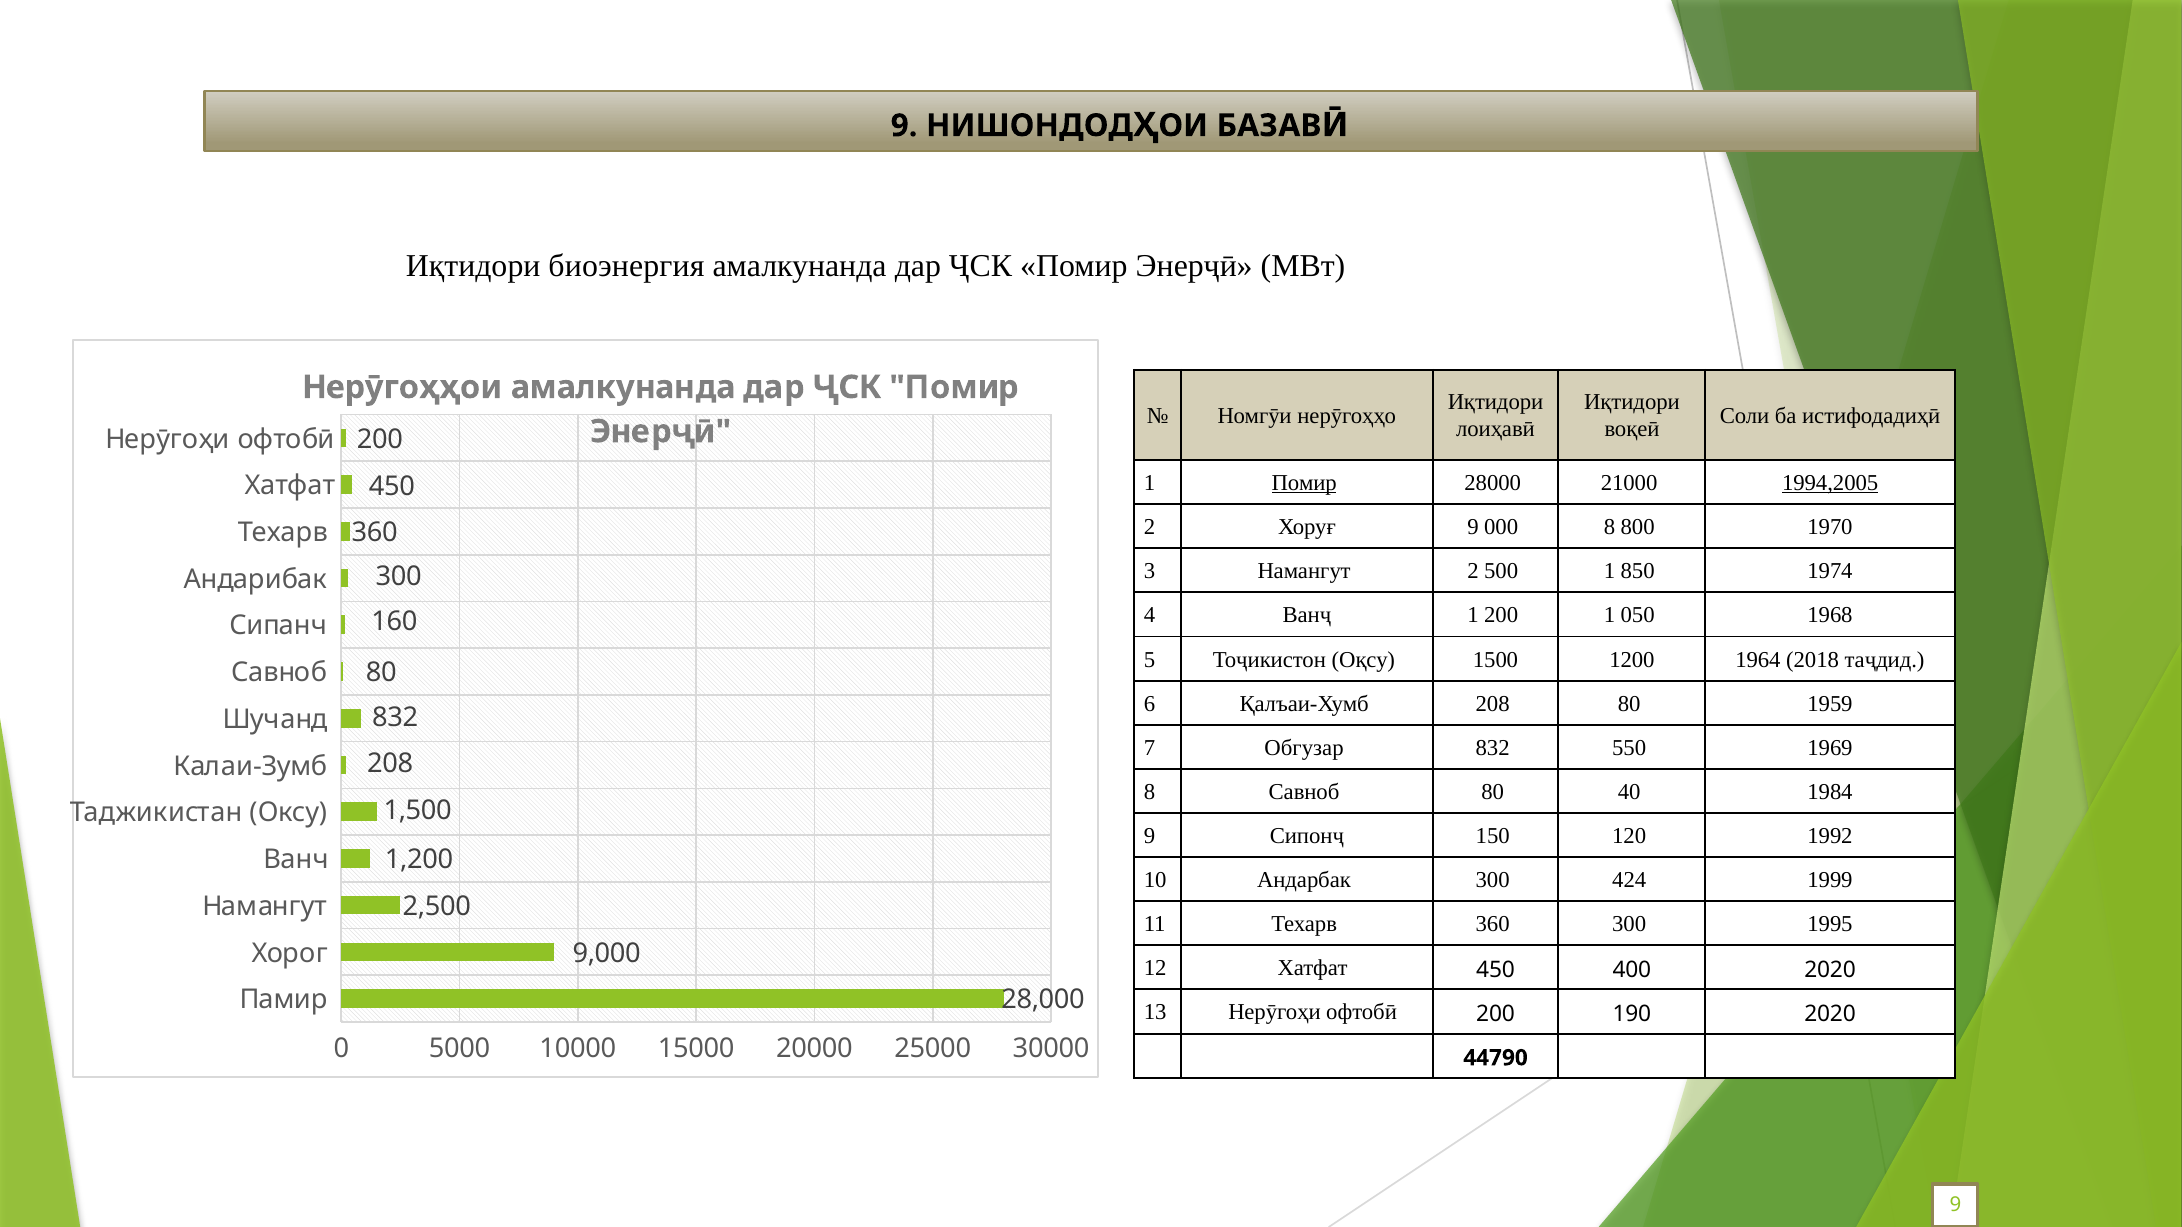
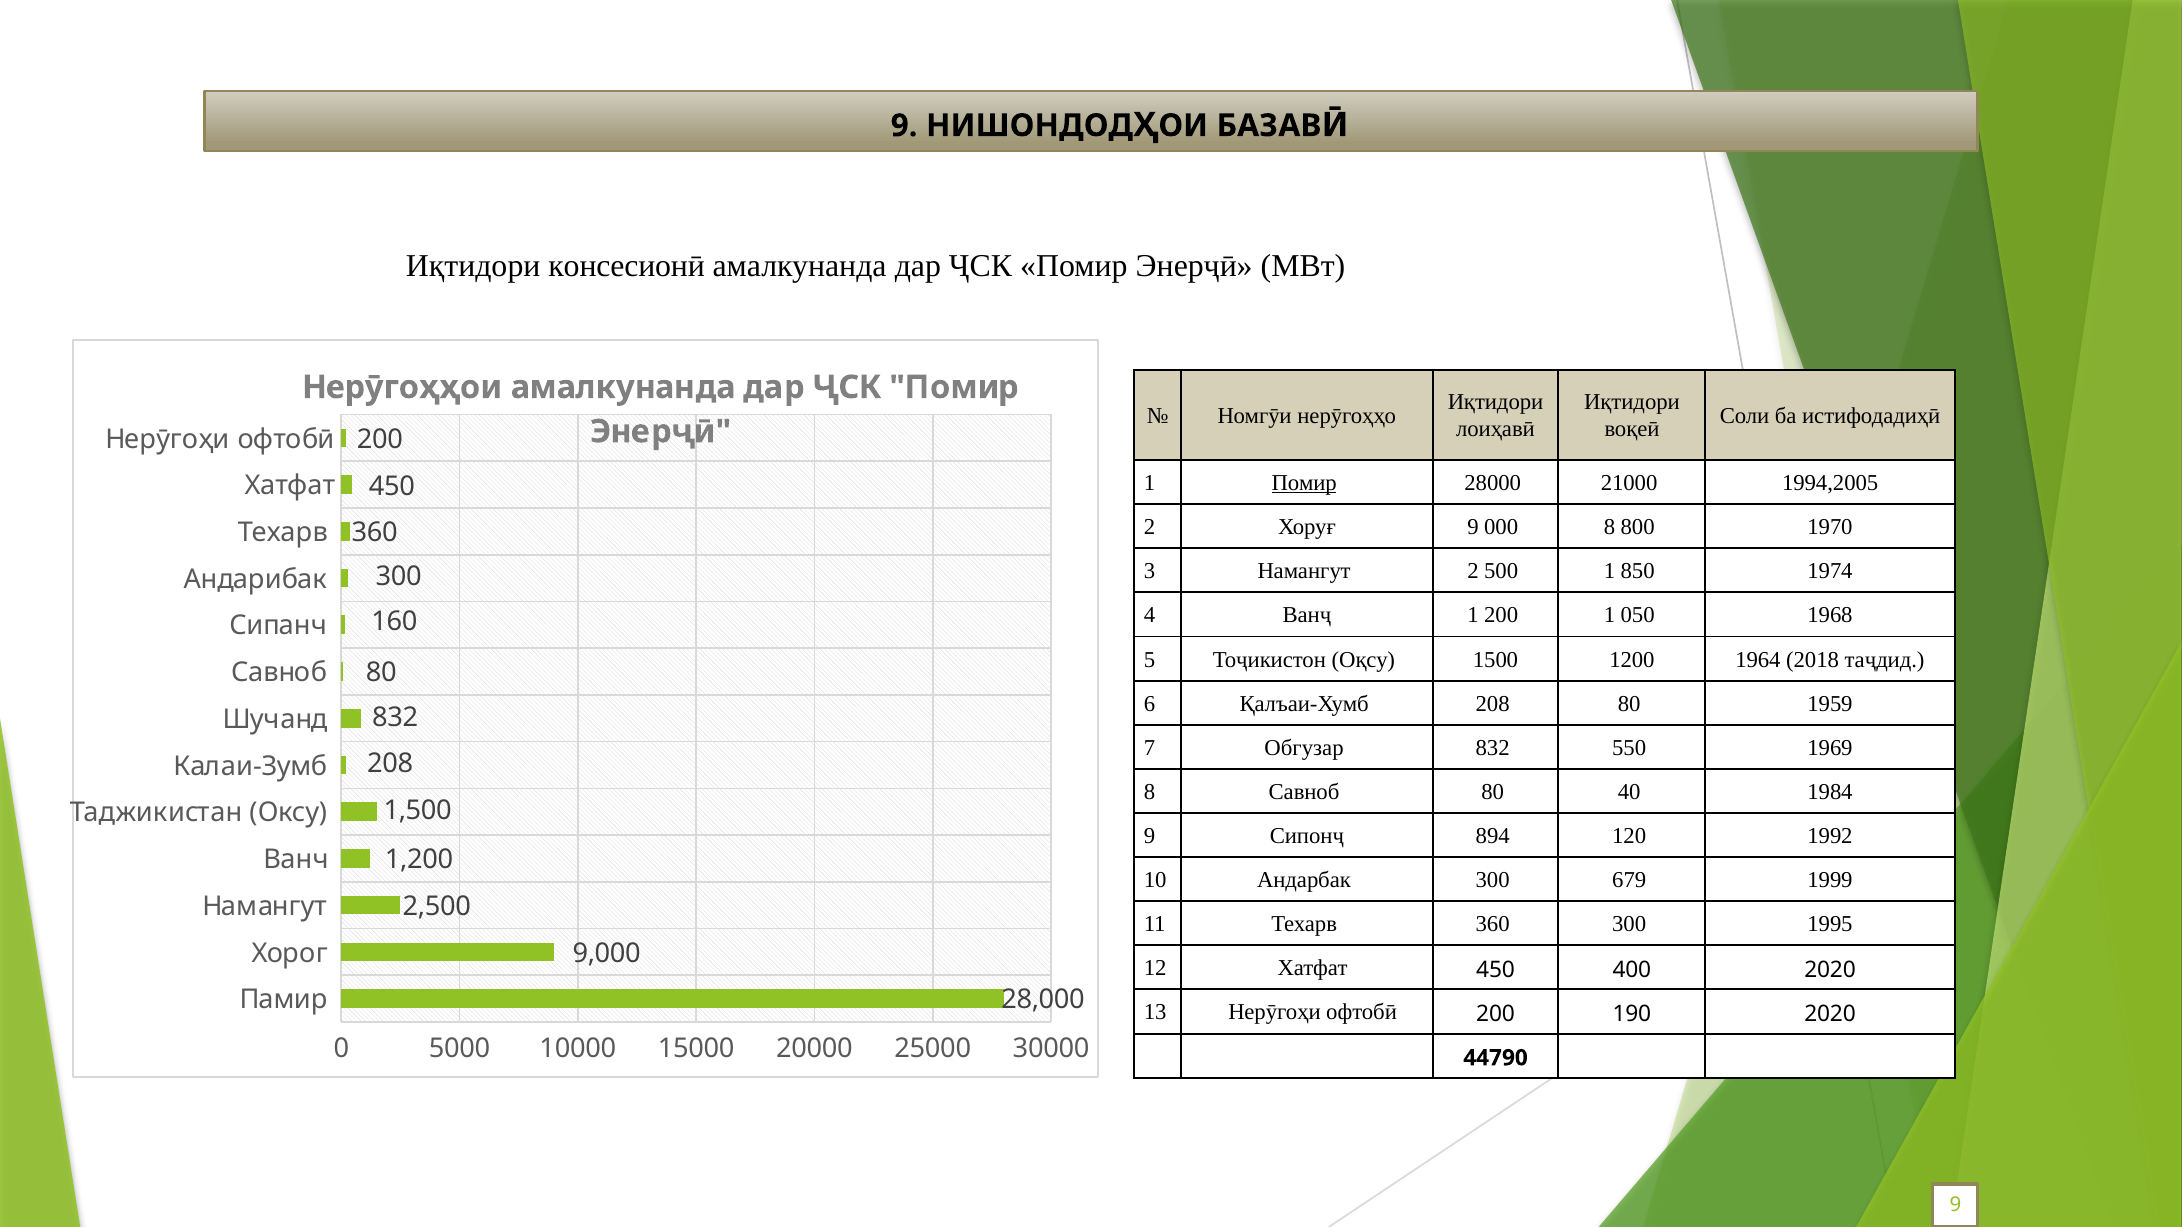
биоэнергия: биоэнергия -> консесионӣ
1994,2005 underline: present -> none
150: 150 -> 894
424: 424 -> 679
